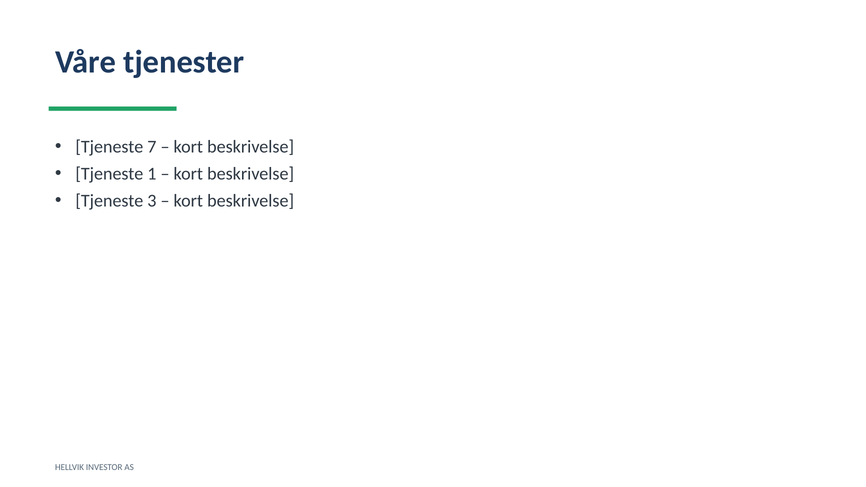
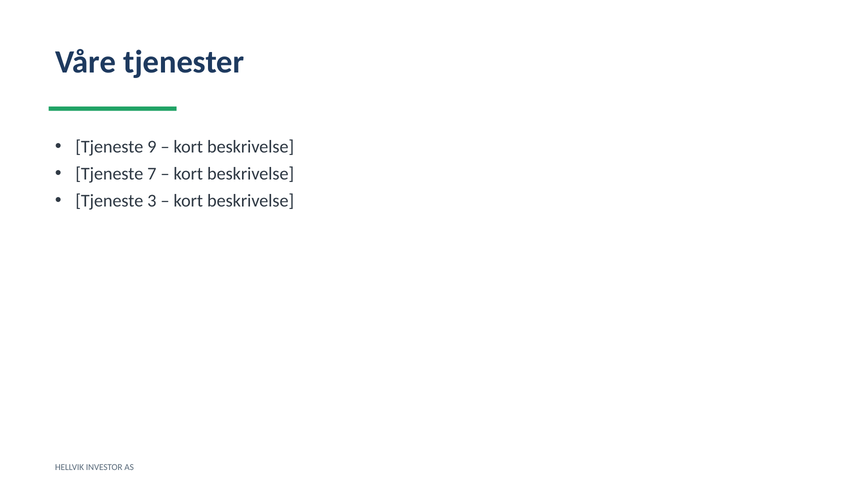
7: 7 -> 9
1: 1 -> 7
